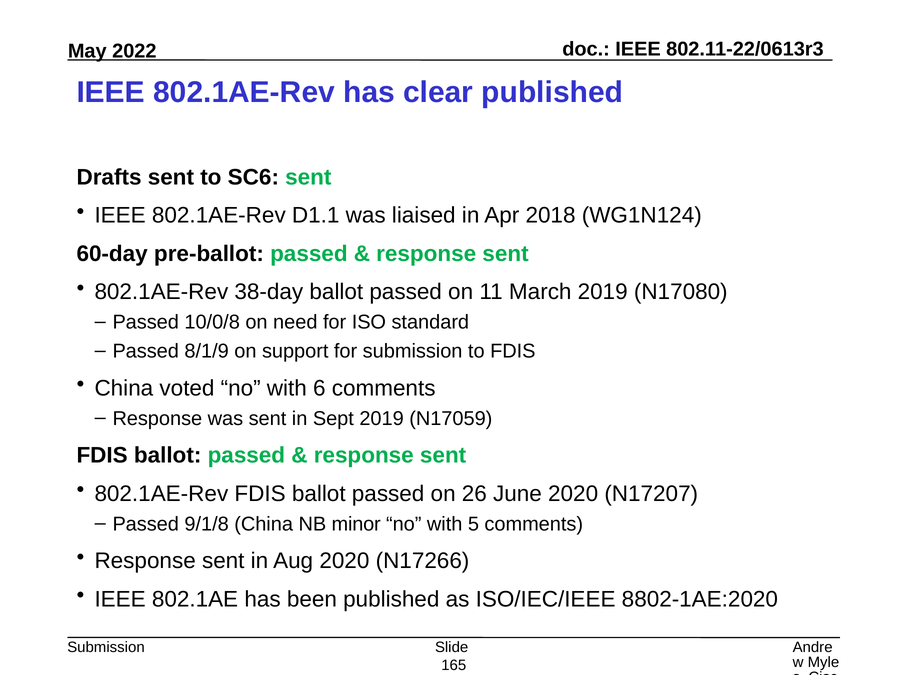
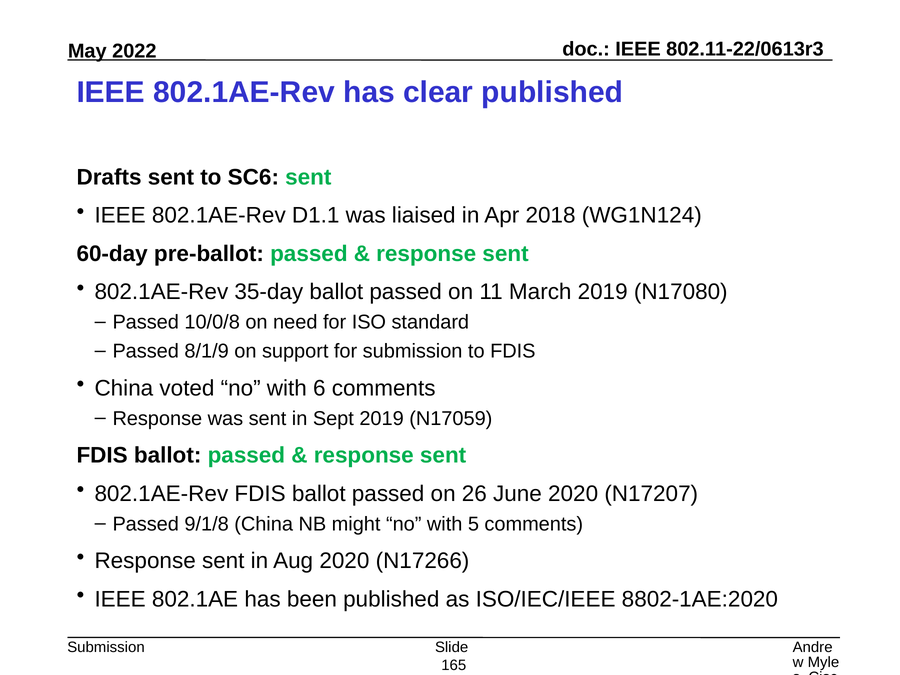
38-day: 38-day -> 35-day
minor: minor -> might
